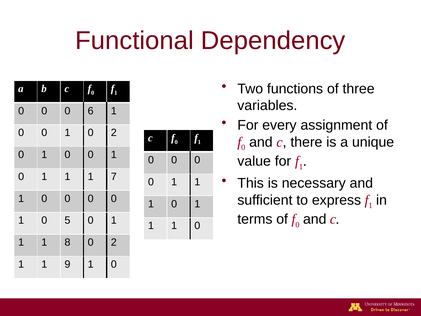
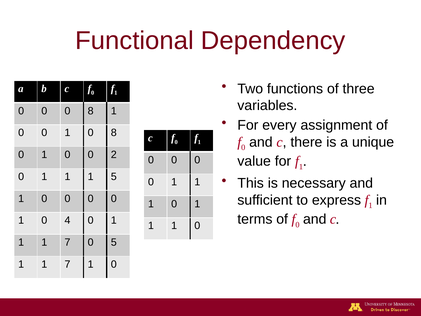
0 0 6: 6 -> 8
1 0 2: 2 -> 8
1 at (114, 155): 1 -> 2
1 7: 7 -> 5
5: 5 -> 4
8 at (67, 242): 8 -> 7
2 at (114, 242): 2 -> 5
9 at (67, 264): 9 -> 7
